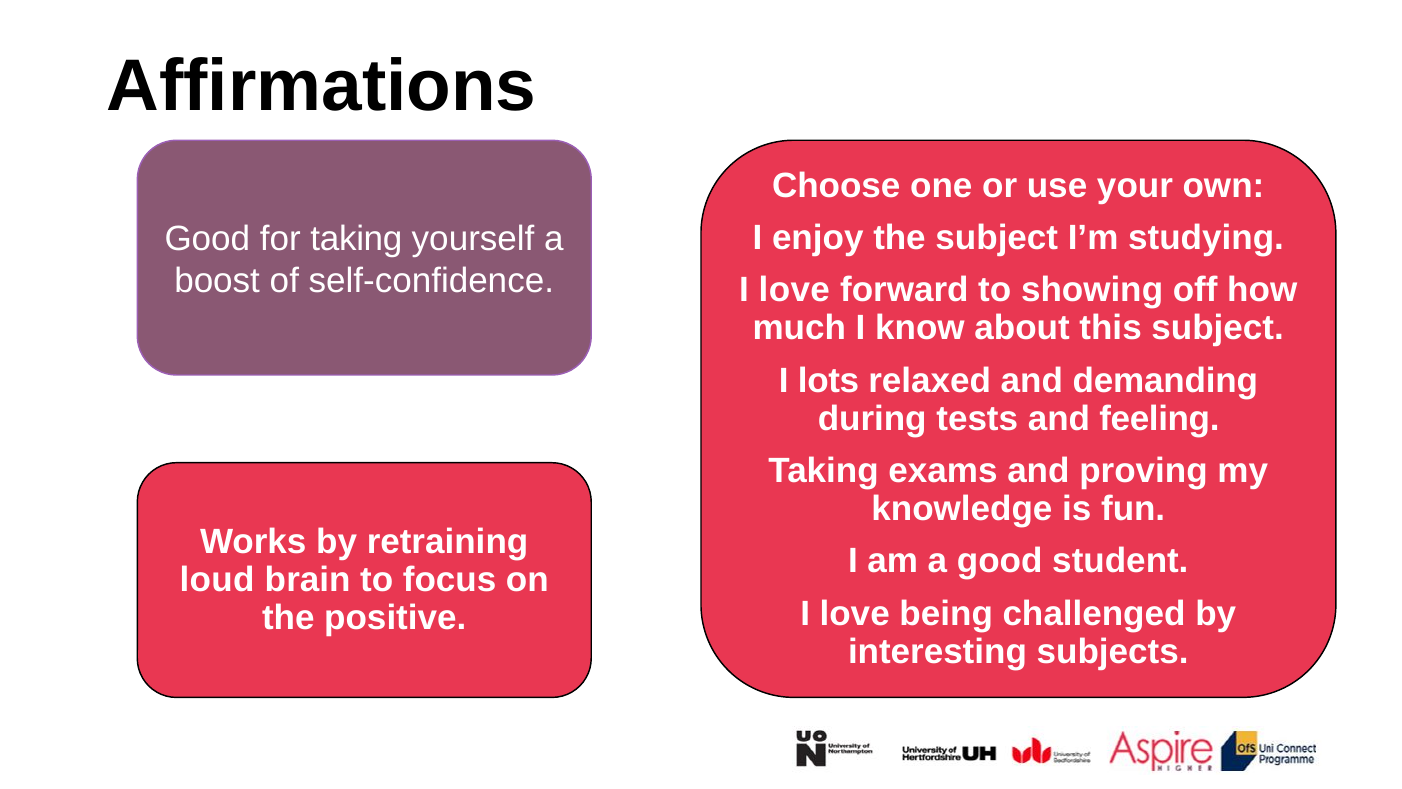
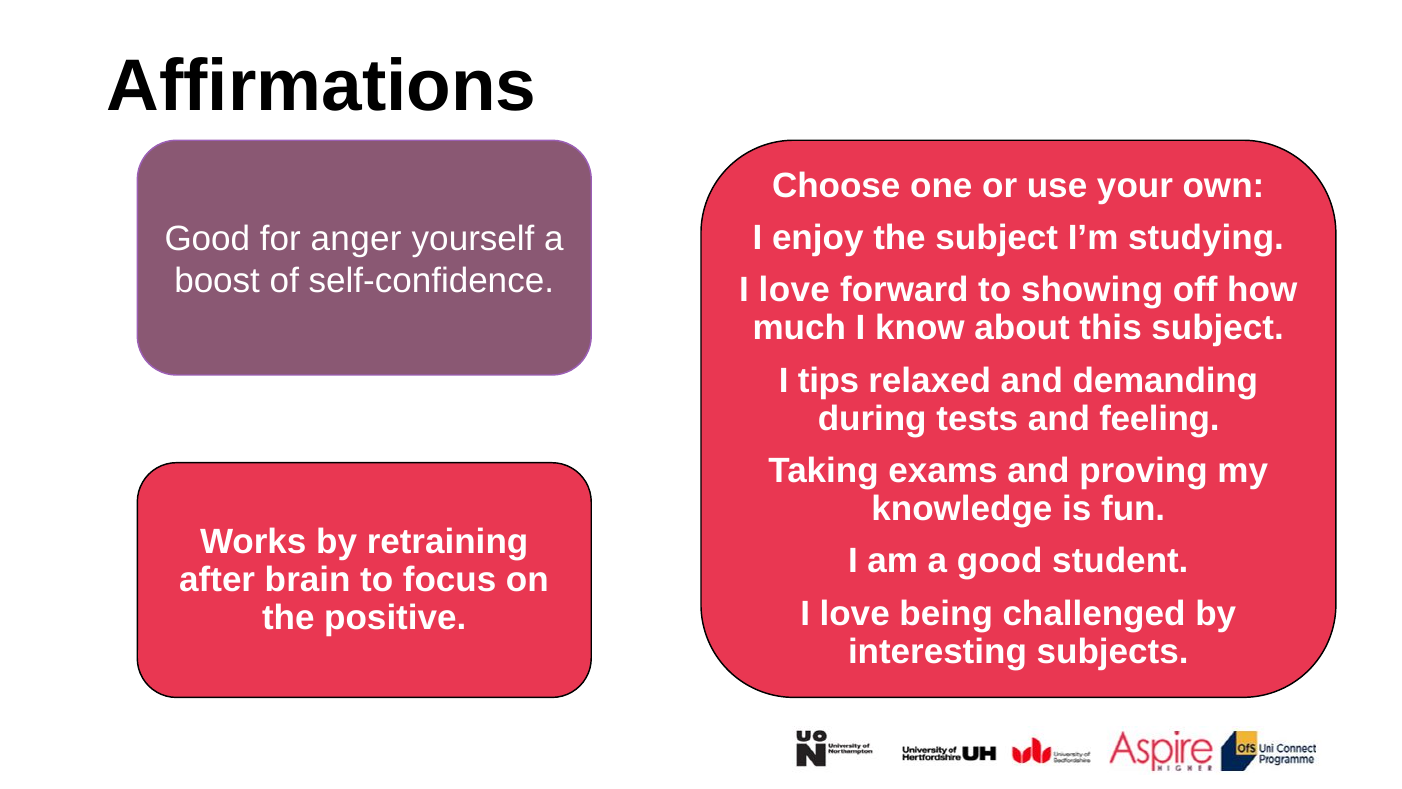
for taking: taking -> anger
lots: lots -> tips
loud: loud -> after
